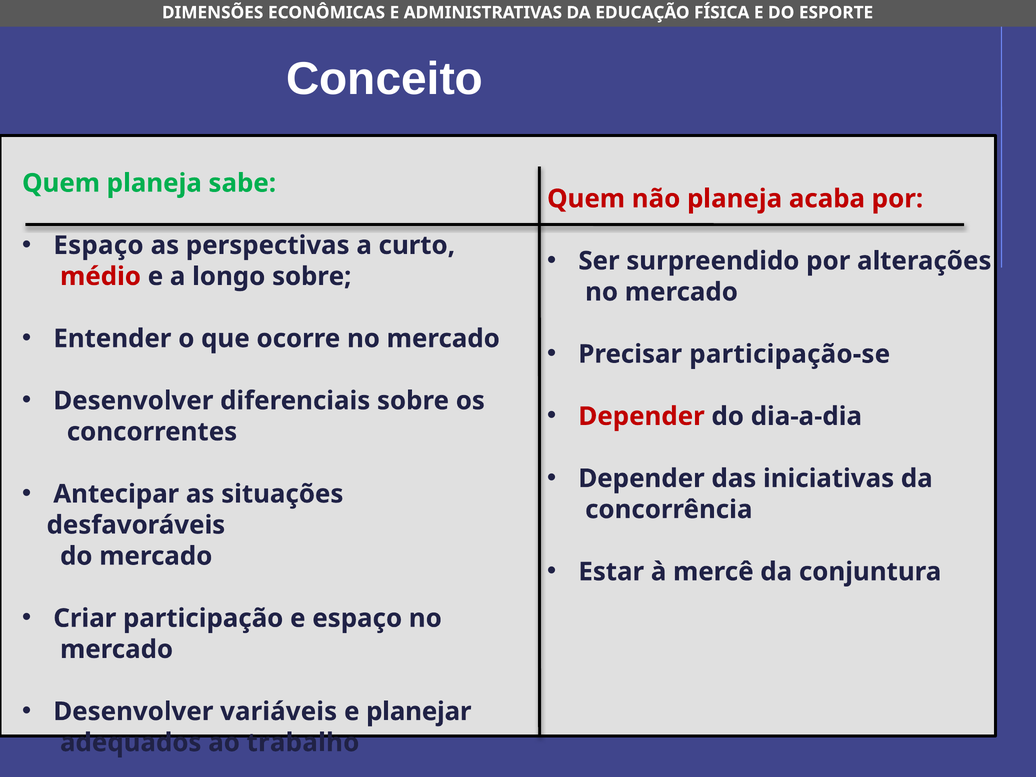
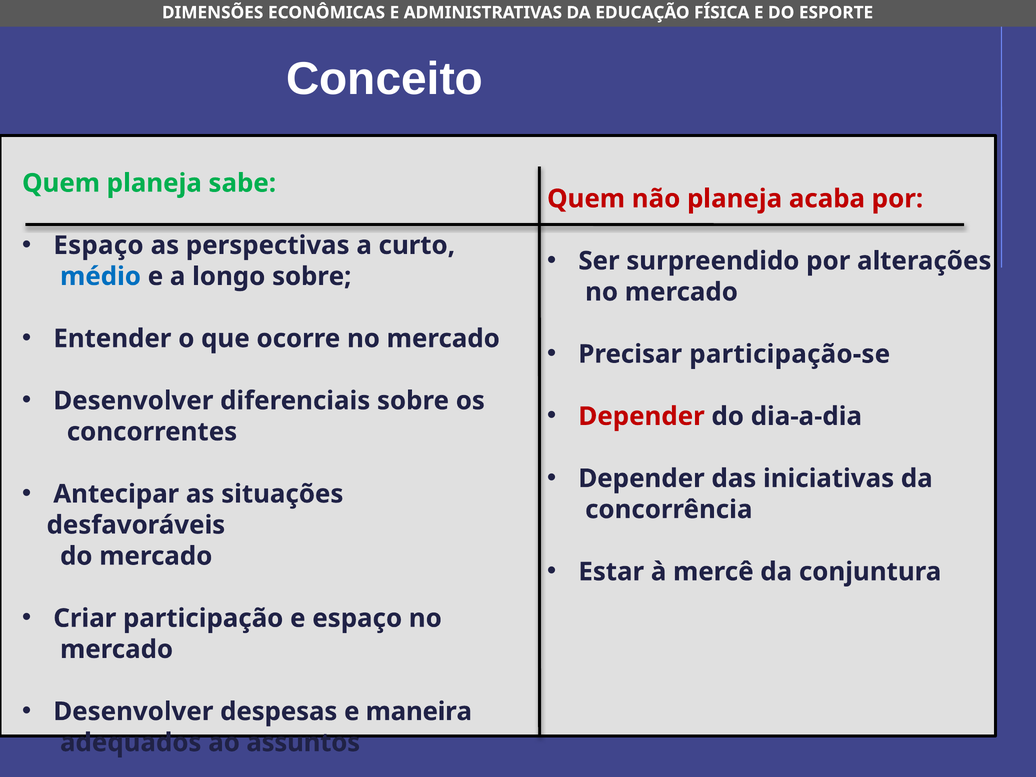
médio colour: red -> blue
variáveis: variáveis -> despesas
planejar: planejar -> maneira
trabalho: trabalho -> assuntos
